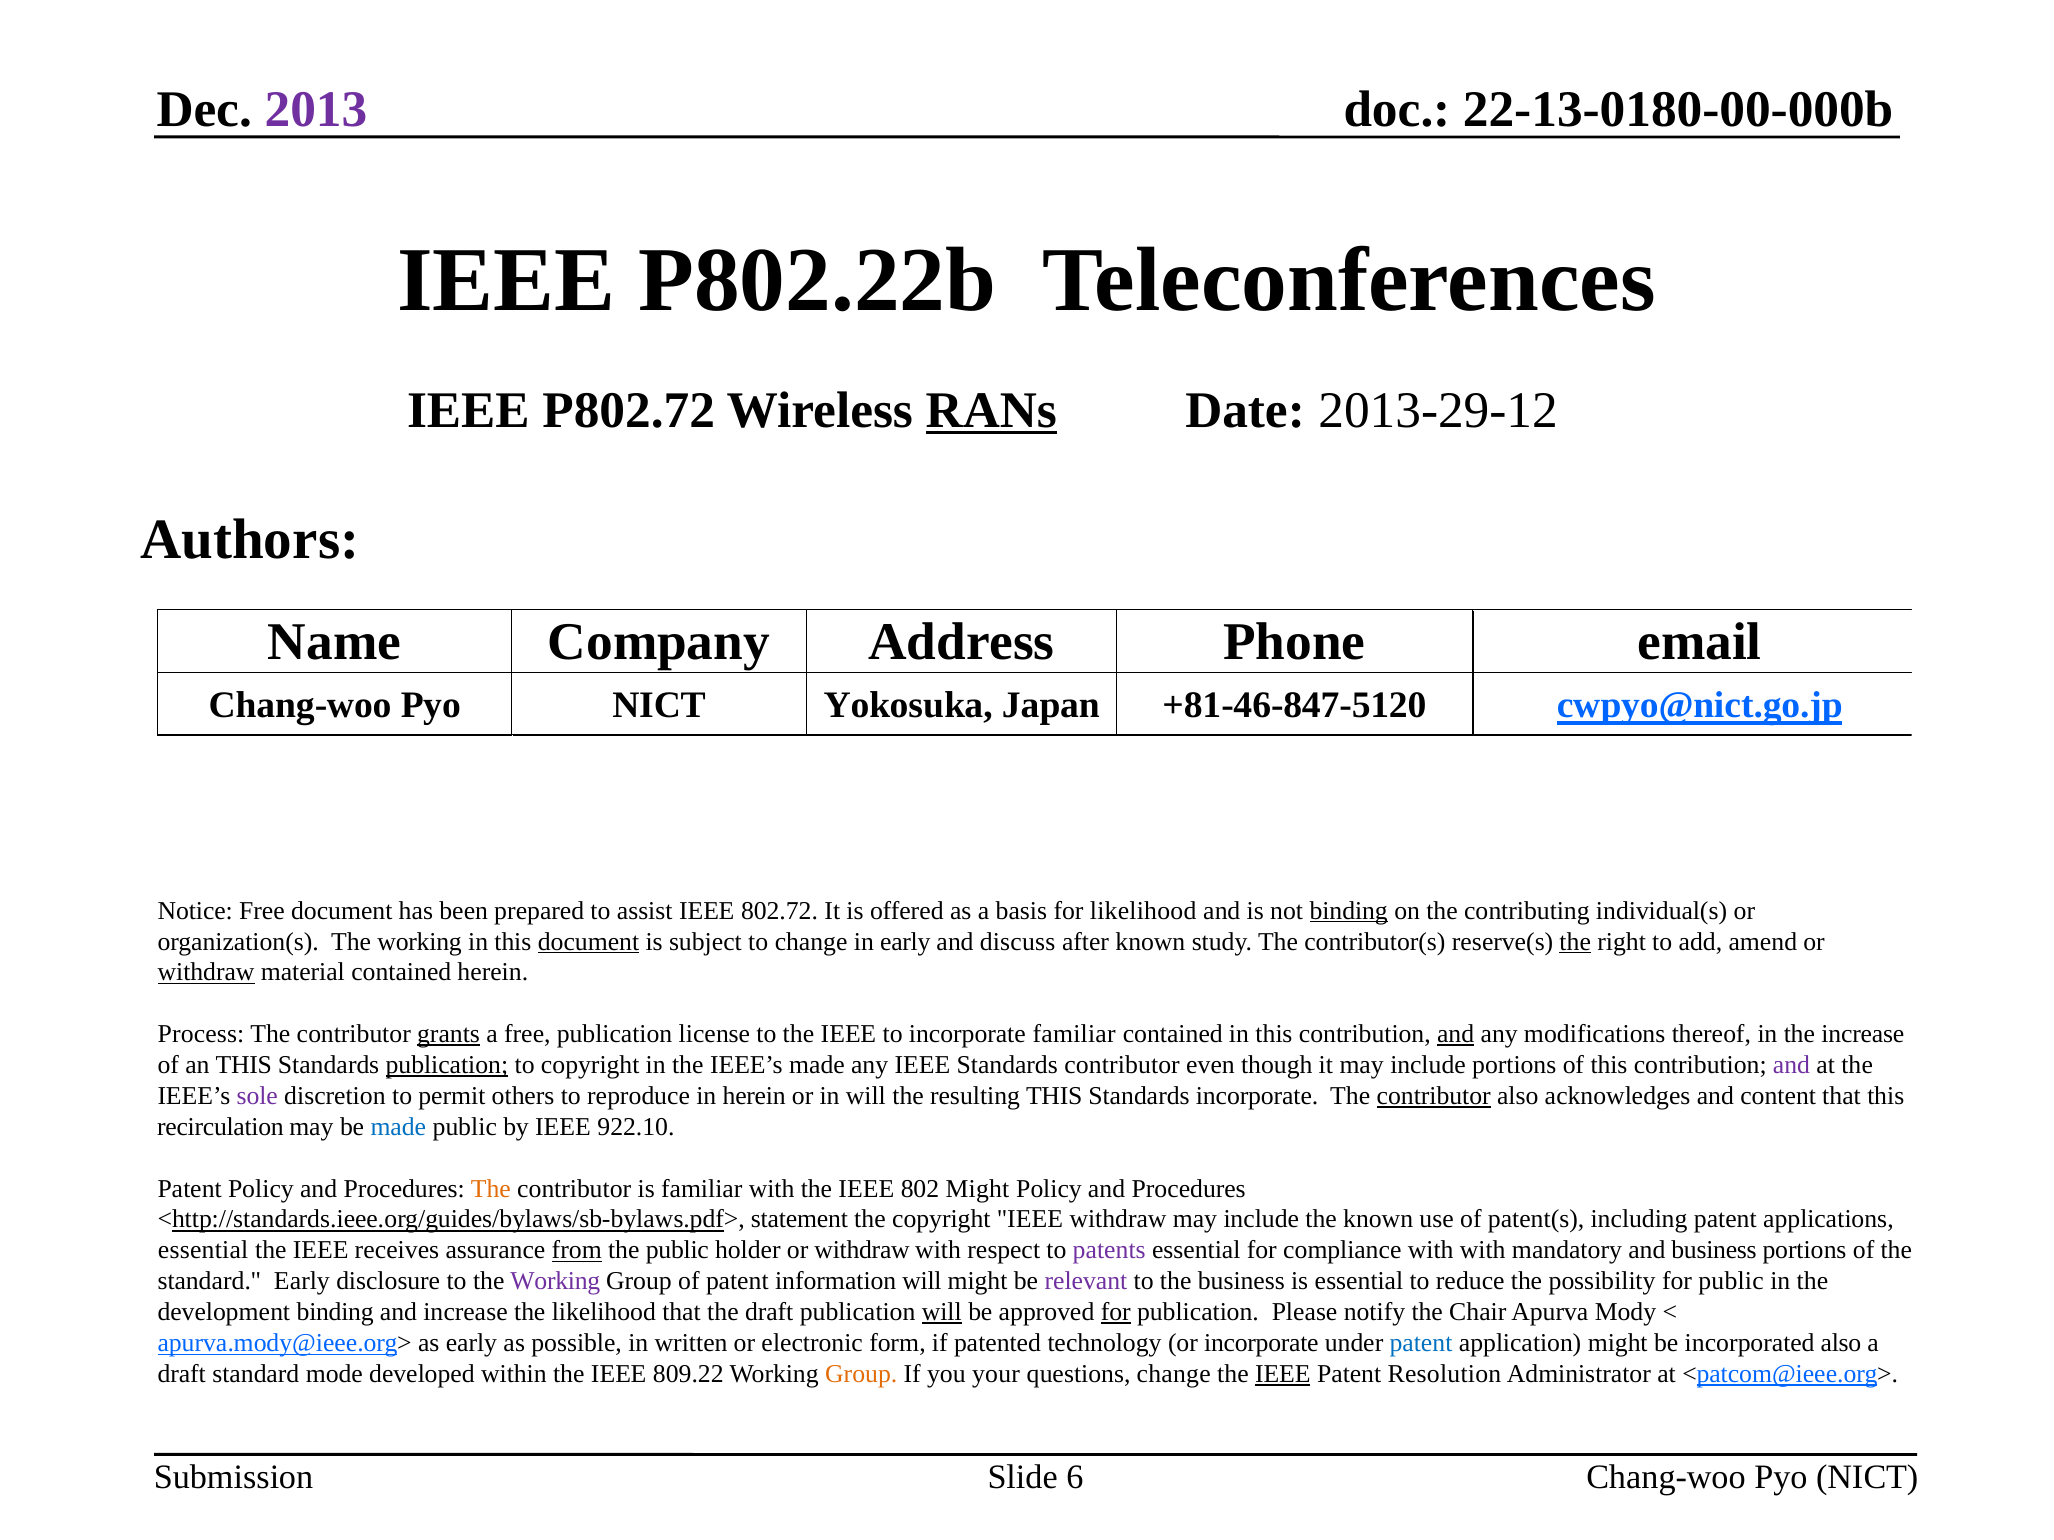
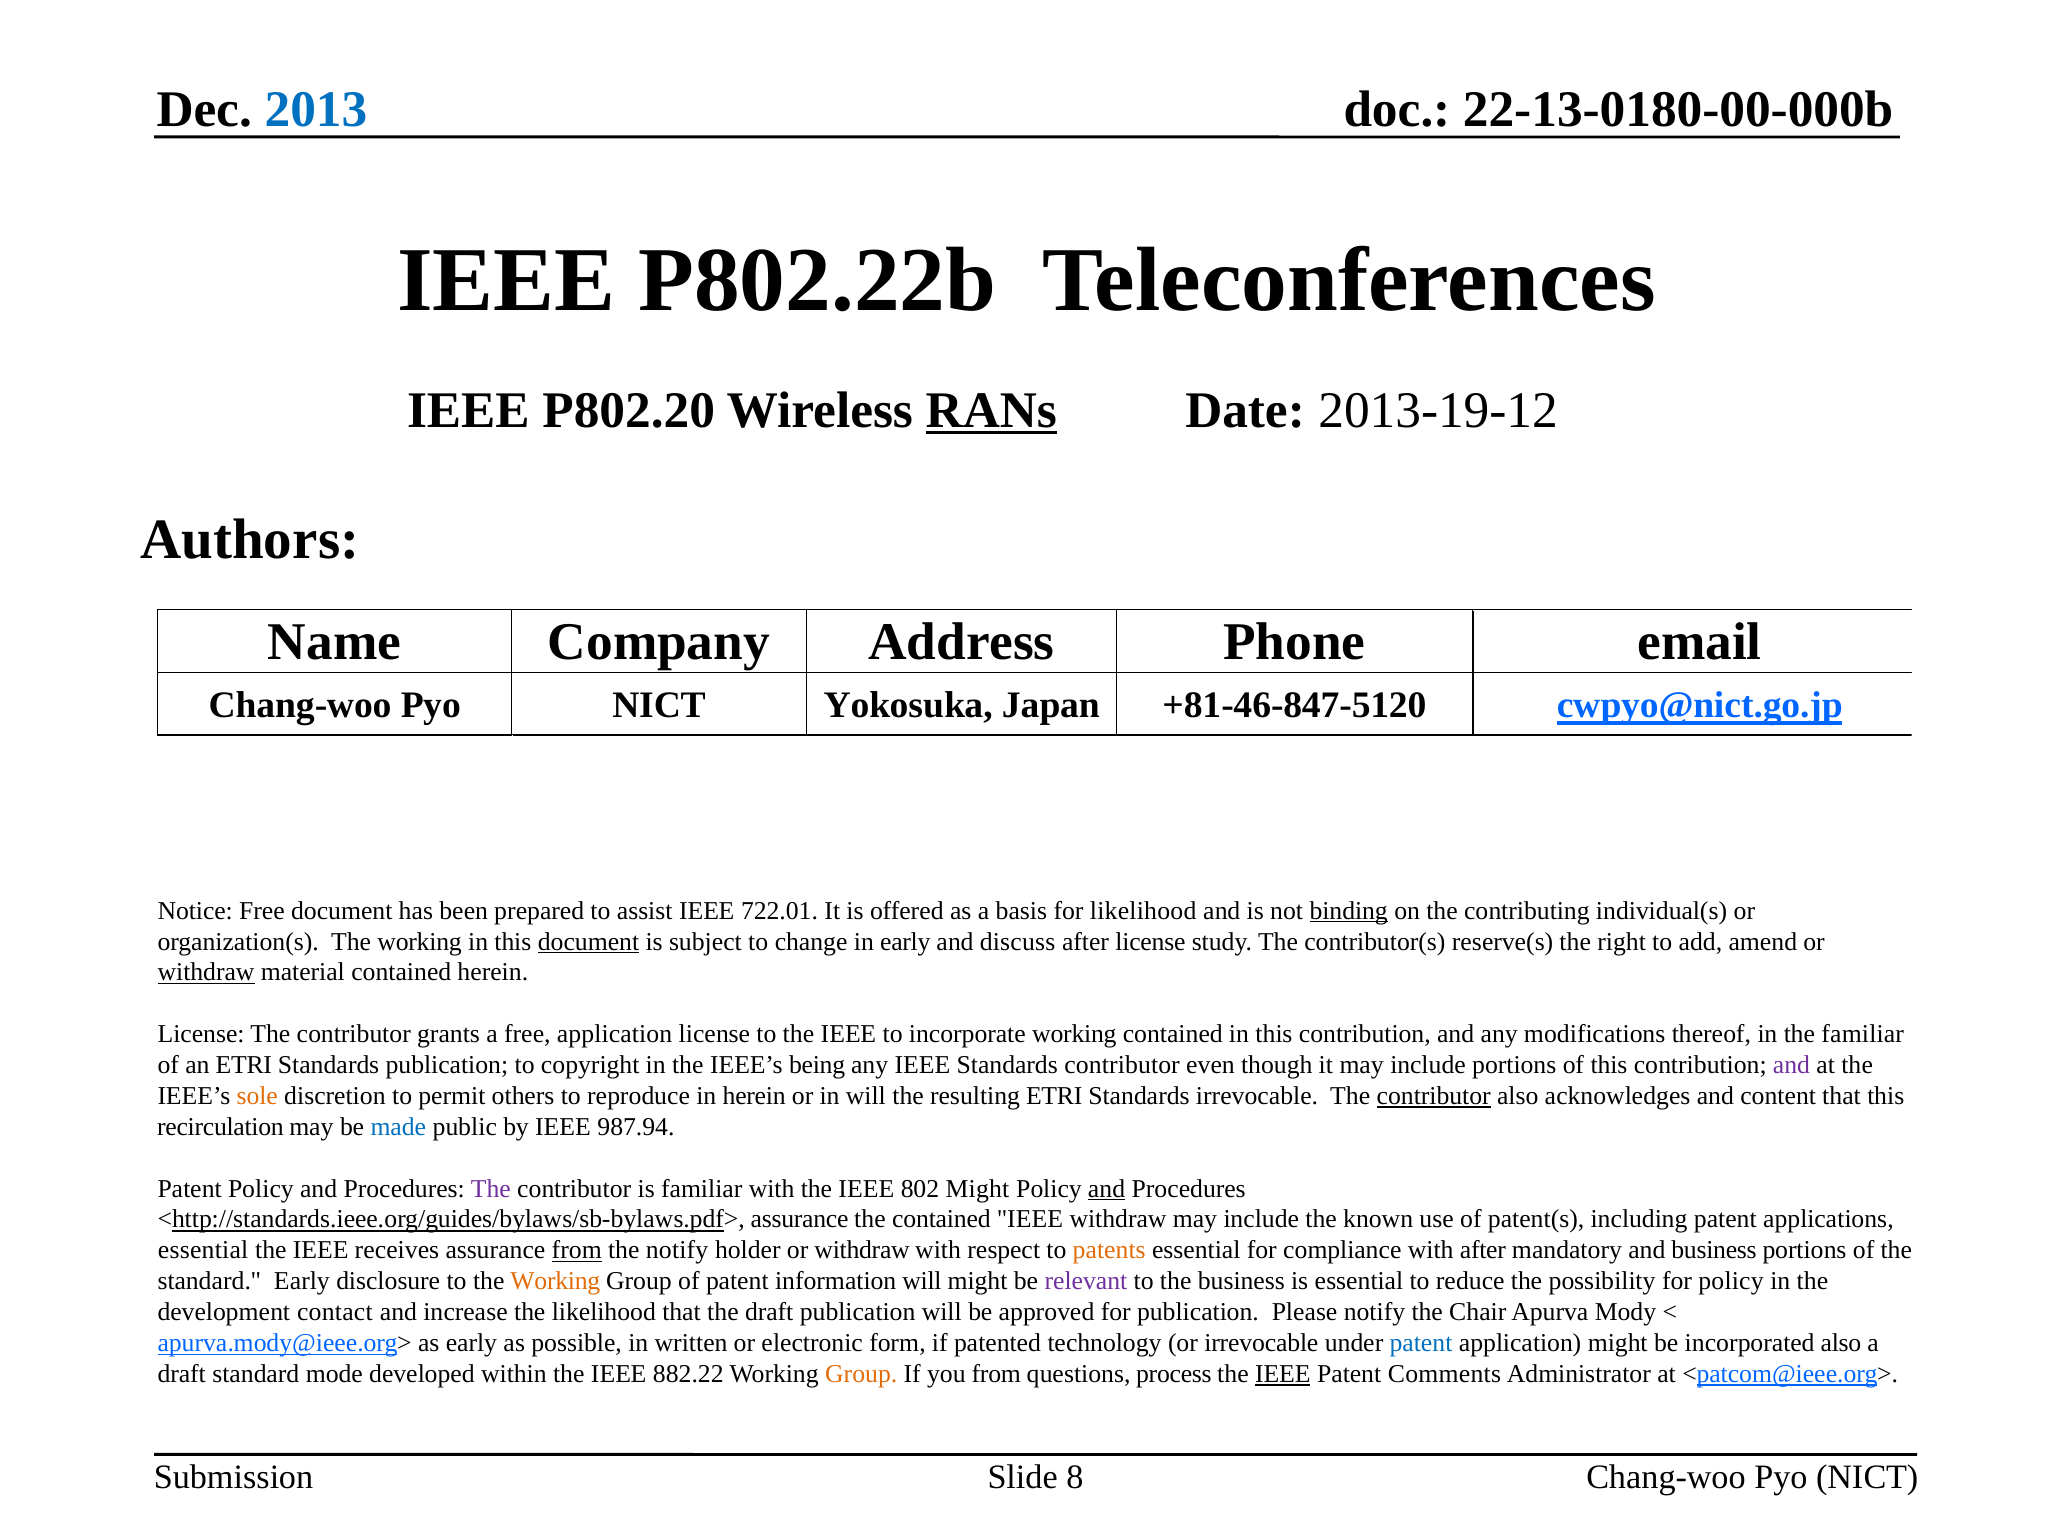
2013 colour: purple -> blue
P802.72: P802.72 -> P802.20
2013-29-12: 2013-29-12 -> 2013-19-12
802.72: 802.72 -> 722.01
after known: known -> license
the at (1575, 942) underline: present -> none
Process at (201, 1035): Process -> License
grants underline: present -> none
free publication: publication -> application
incorporate familiar: familiar -> working
and at (1456, 1035) underline: present -> none
the increase: increase -> familiar
an THIS: THIS -> ETRI
publication at (447, 1065) underline: present -> none
IEEE’s made: made -> being
sole colour: purple -> orange
resulting THIS: THIS -> ETRI
Standards incorporate: incorporate -> irrevocable
922.10: 922.10 -> 987.94
The at (491, 1189) colour: orange -> purple
and at (1107, 1189) underline: none -> present
<http://standards.ieee.org/guides/bylaws/sb-bylaws.pdf> statement: statement -> assurance
the copyright: copyright -> contained
the public: public -> notify
patents colour: purple -> orange
with with: with -> after
Working at (555, 1282) colour: purple -> orange
for public: public -> policy
development binding: binding -> contact
will at (942, 1313) underline: present -> none
for at (1116, 1313) underline: present -> none
or incorporate: incorporate -> irrevocable
809.22: 809.22 -> 882.22
you your: your -> from
questions change: change -> process
Resolution: Resolution -> Comments
6: 6 -> 8
